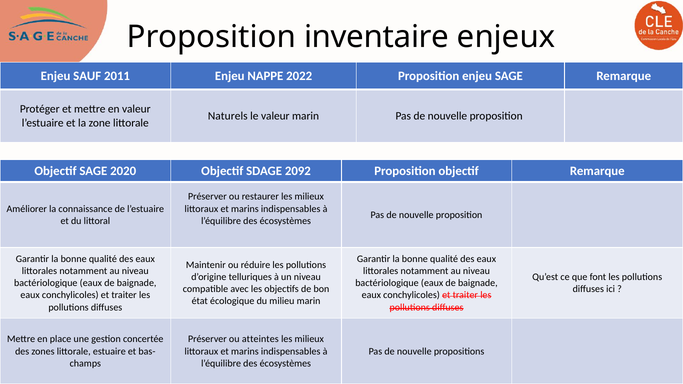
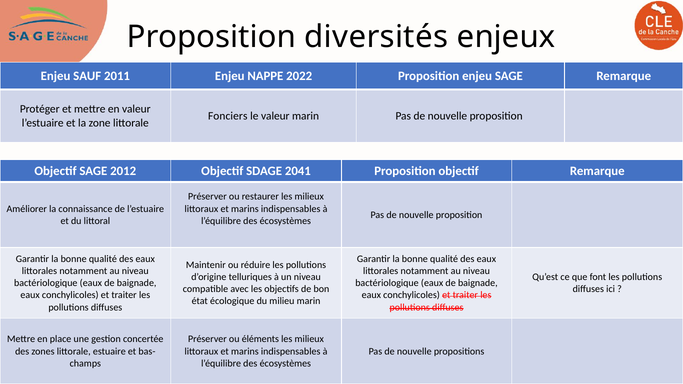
inventaire: inventaire -> diversités
Naturels: Naturels -> Fonciers
2020: 2020 -> 2012
2092: 2092 -> 2041
atteintes: atteintes -> éléments
